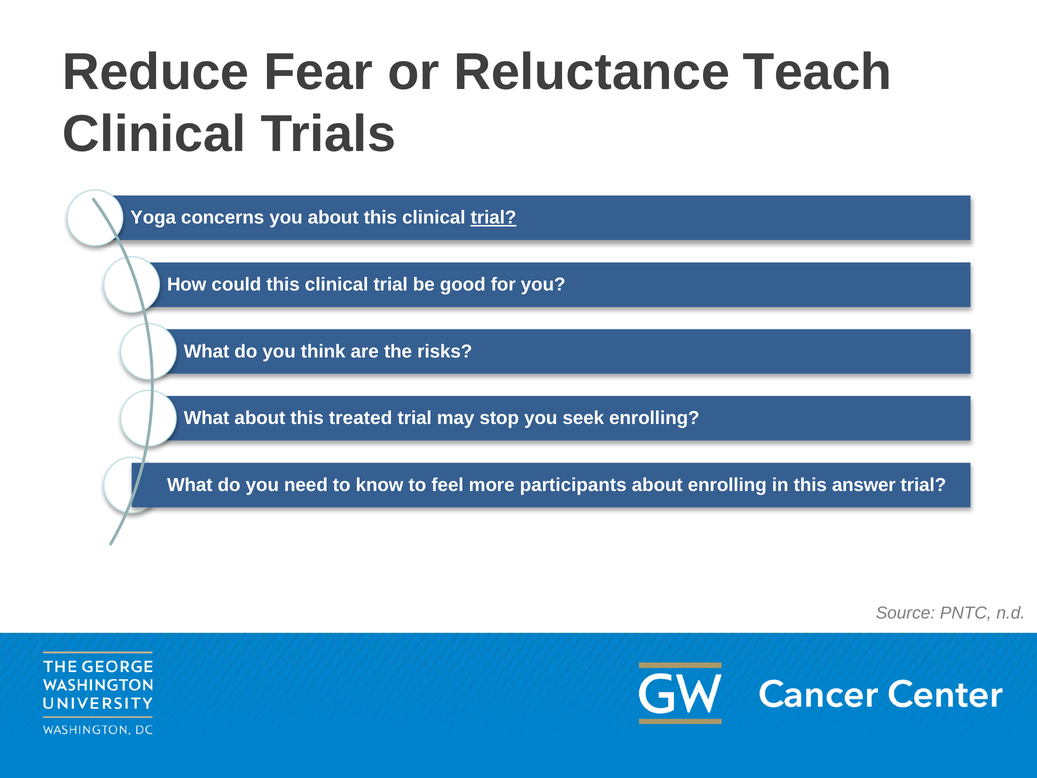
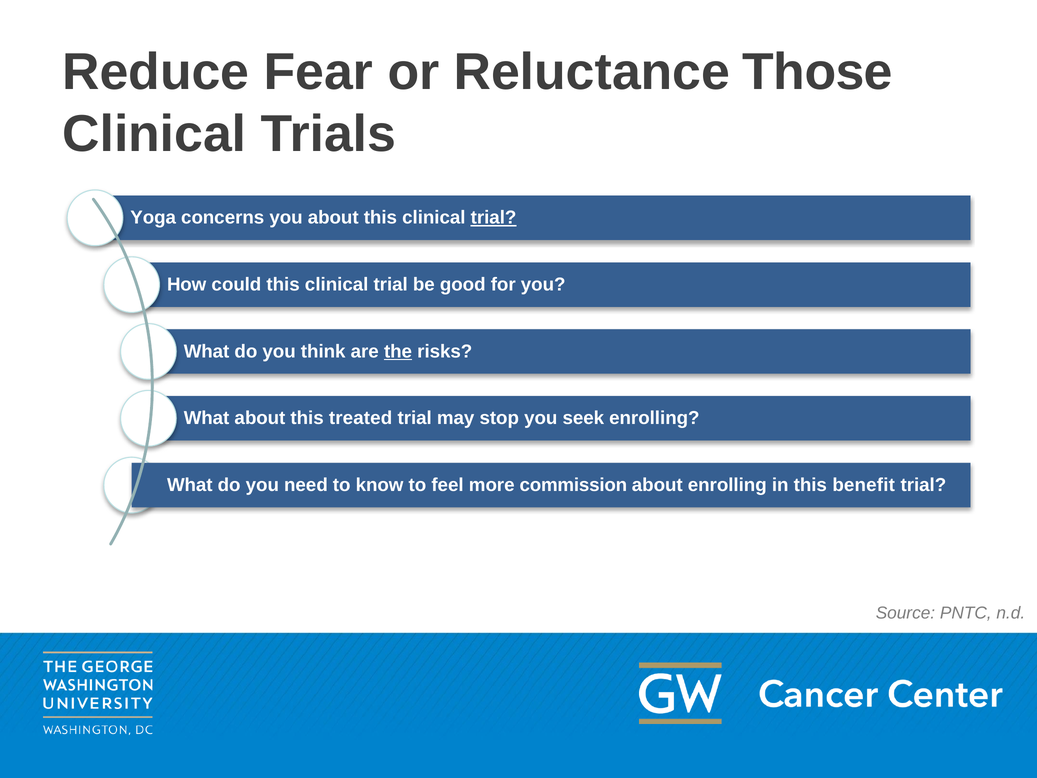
Teach: Teach -> Those
the underline: none -> present
participants: participants -> commission
answer: answer -> benefit
